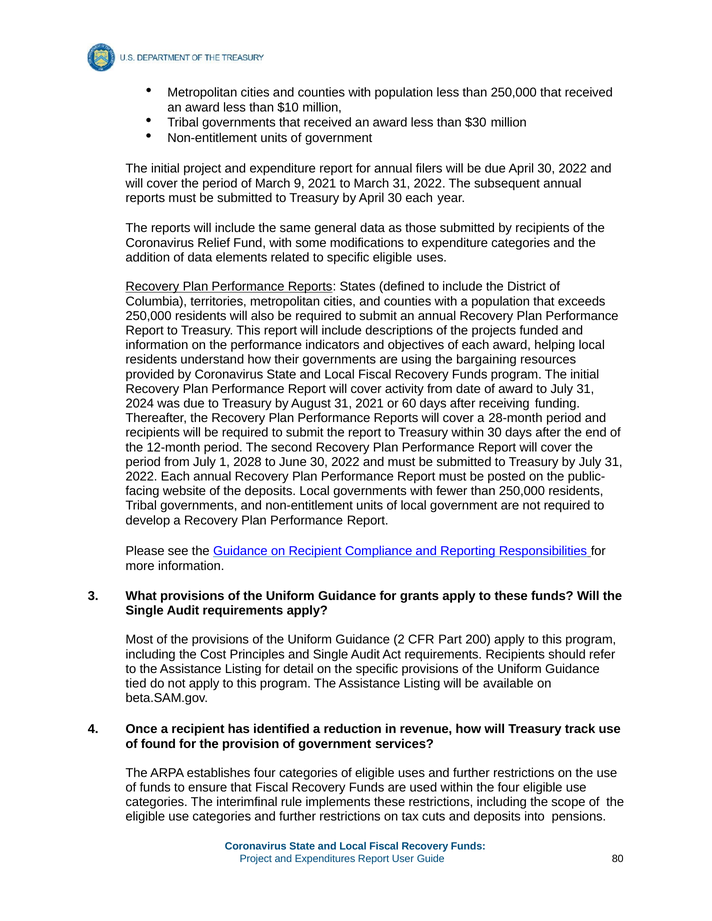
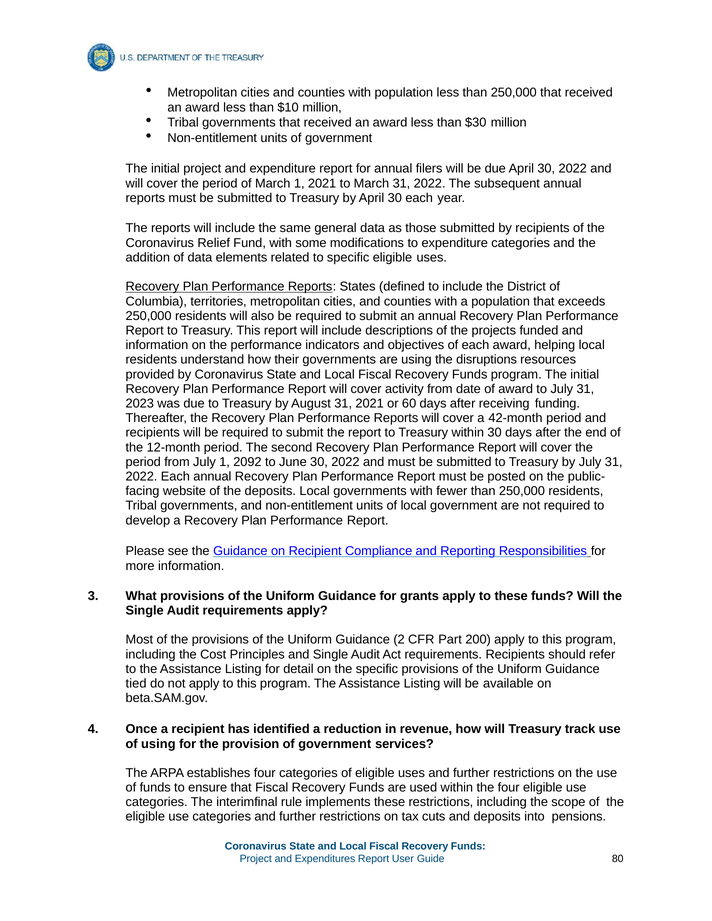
March 9: 9 -> 1
bargaining: bargaining -> disruptions
2024: 2024 -> 2023
28-month: 28-month -> 42-month
2028: 2028 -> 2092
of found: found -> using
